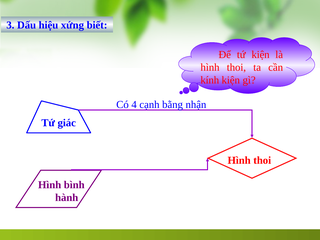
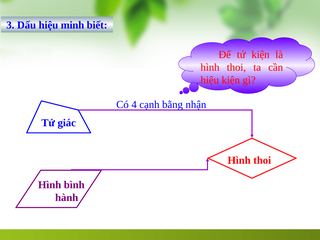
xứng: xứng -> minh
kính at (210, 80): kính -> hiệu
